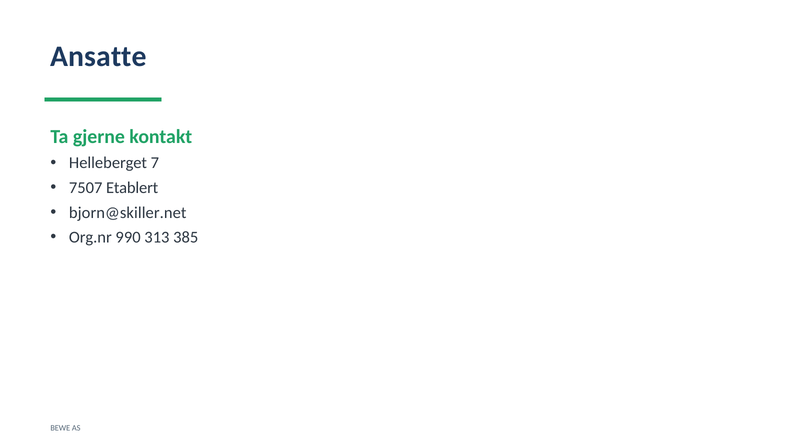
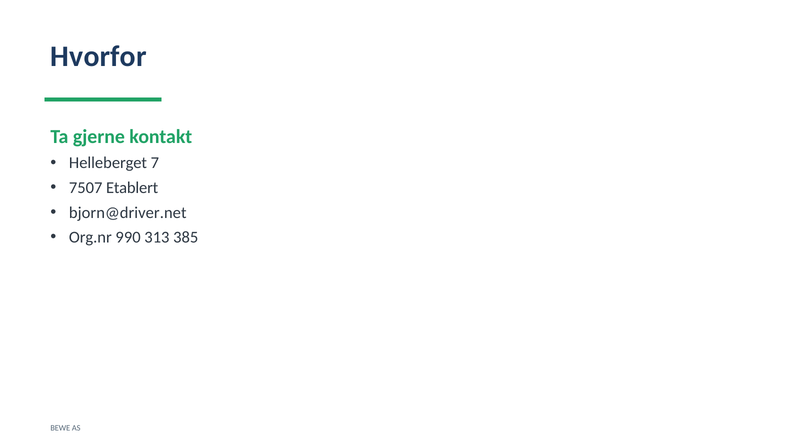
Ansatte: Ansatte -> Hvorfor
bjorn@skiller.net: bjorn@skiller.net -> bjorn@driver.net
